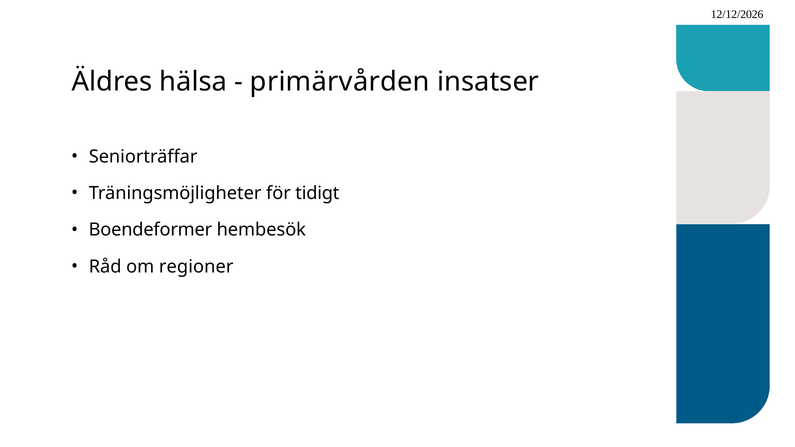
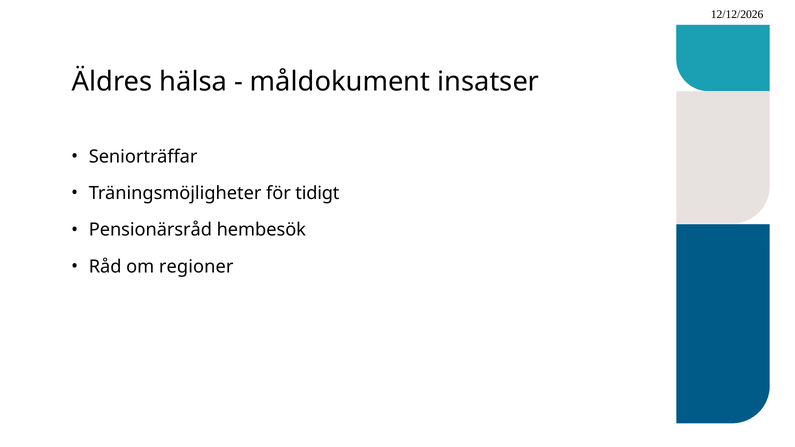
primärvården: primärvården -> måldokument
Boendeformer: Boendeformer -> Pensionärsråd
